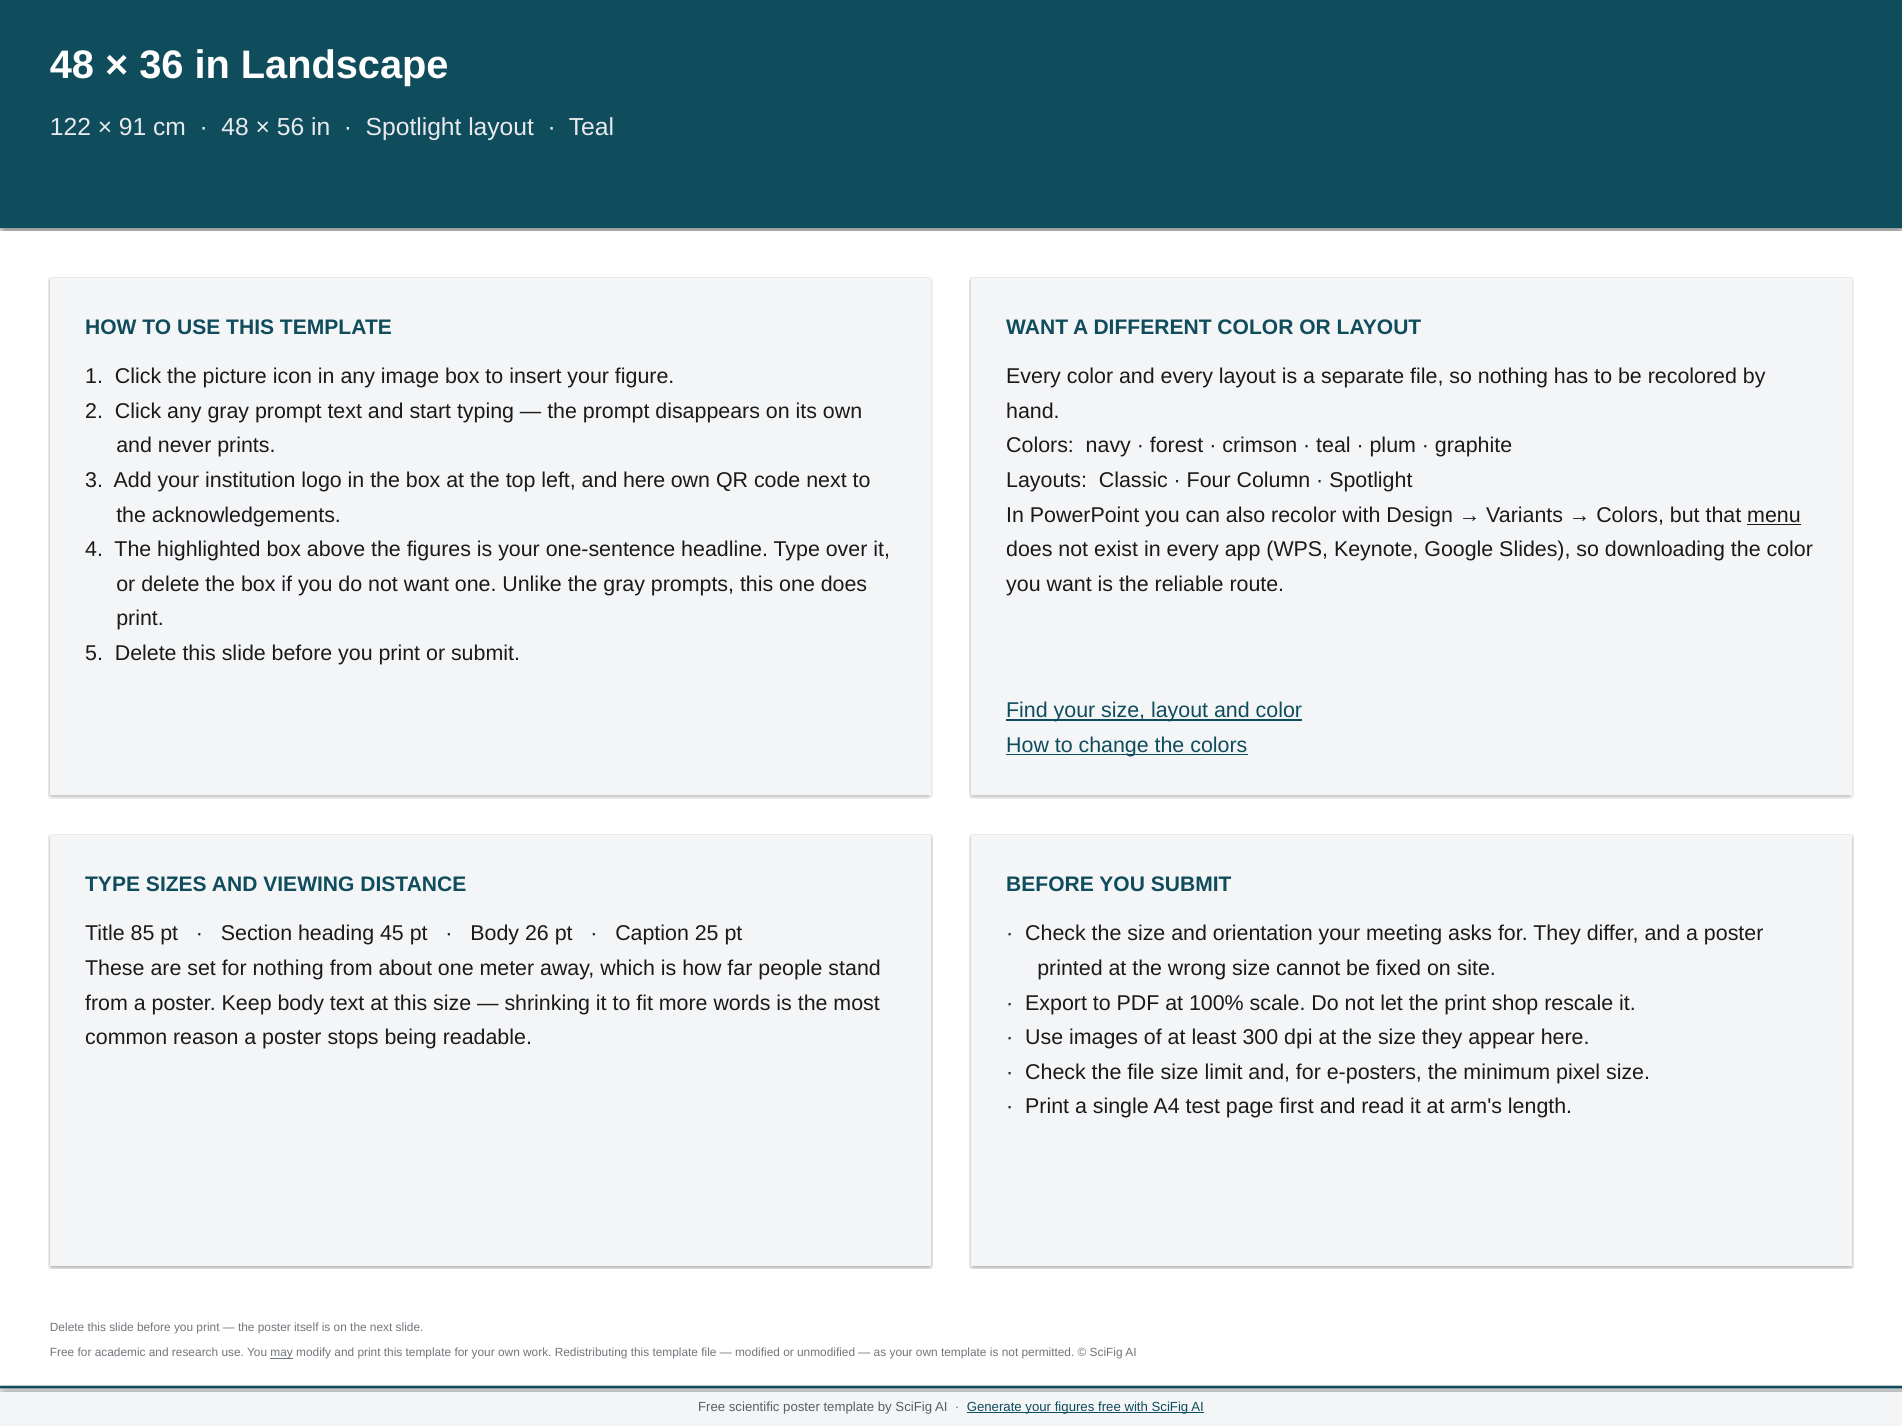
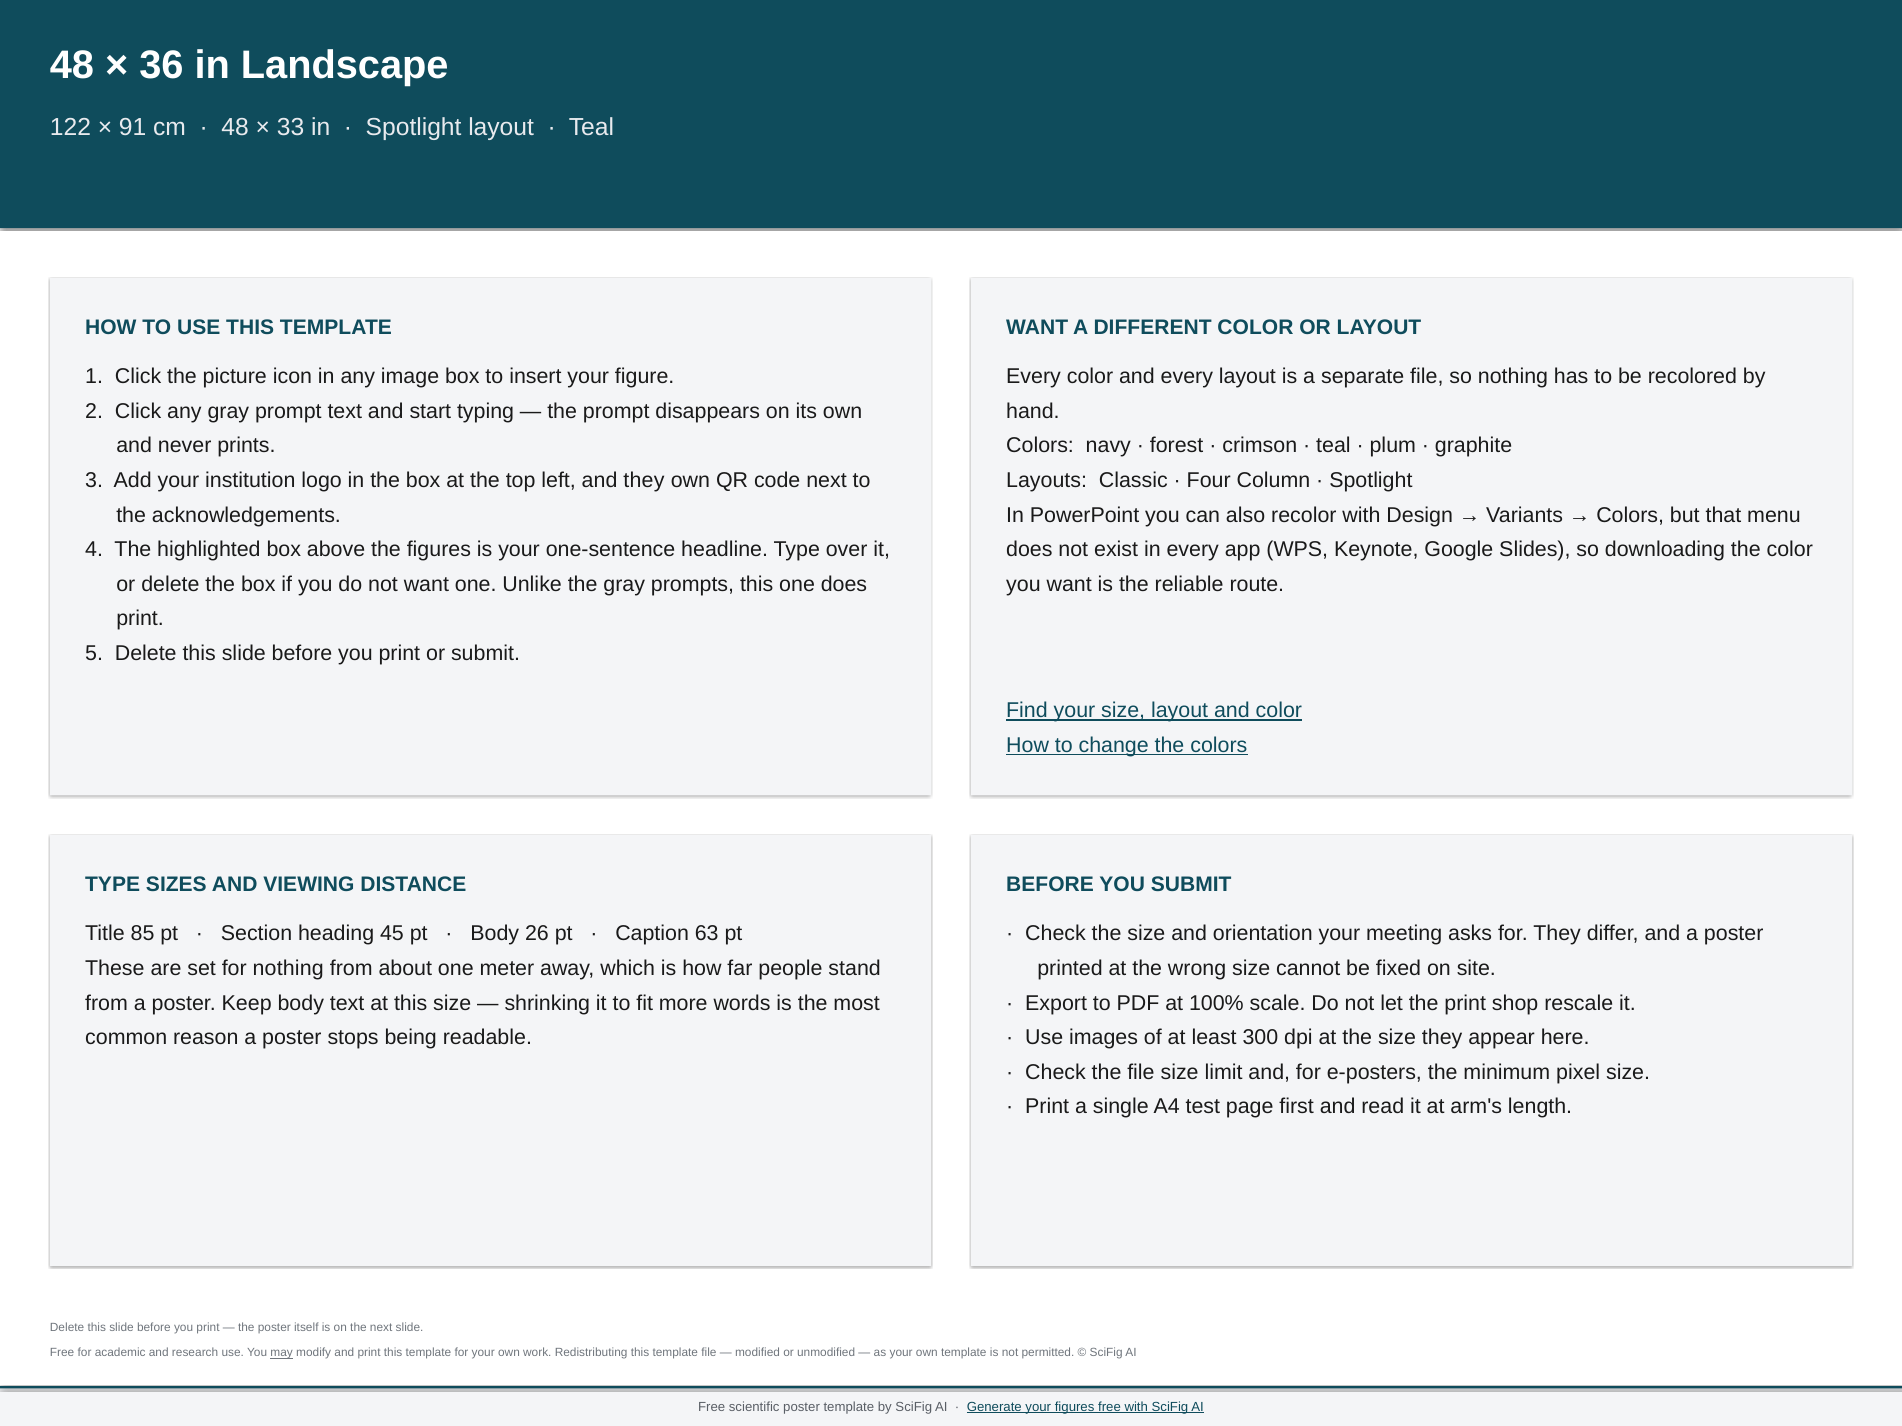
56: 56 -> 33
and here: here -> they
menu underline: present -> none
25: 25 -> 63
